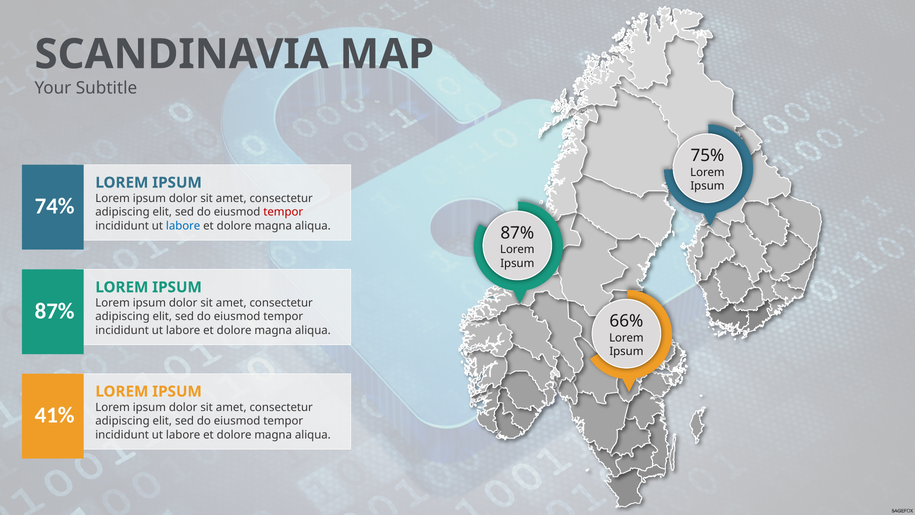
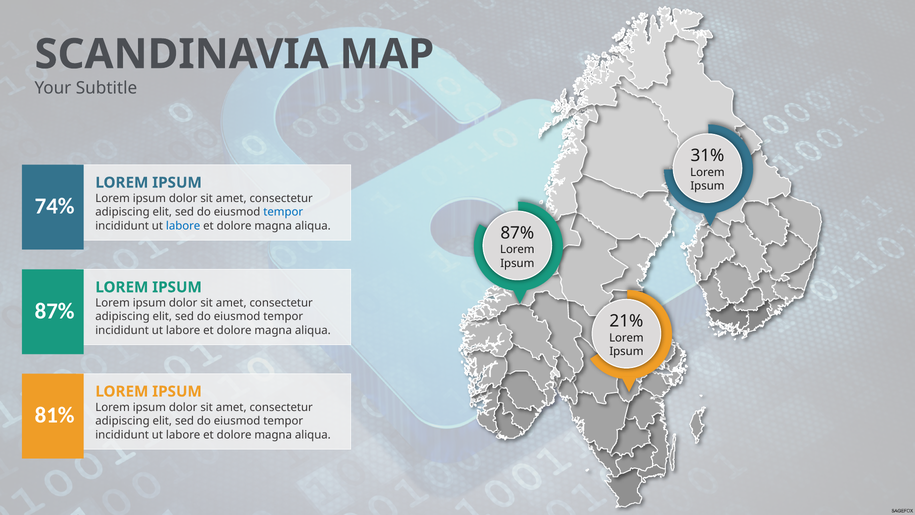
75%: 75% -> 31%
tempor at (283, 212) colour: red -> blue
66%: 66% -> 21%
41%: 41% -> 81%
